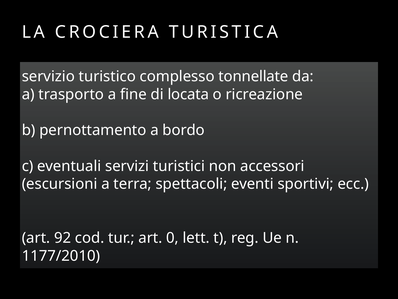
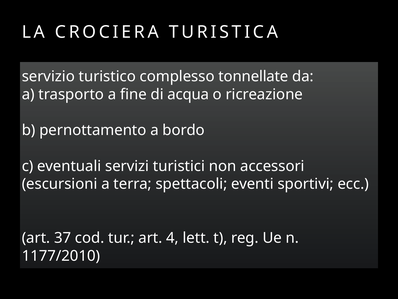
locata: locata -> acqua
92: 92 -> 37
0: 0 -> 4
